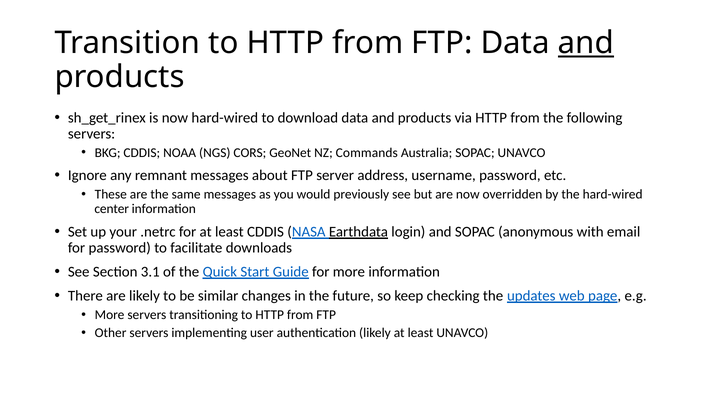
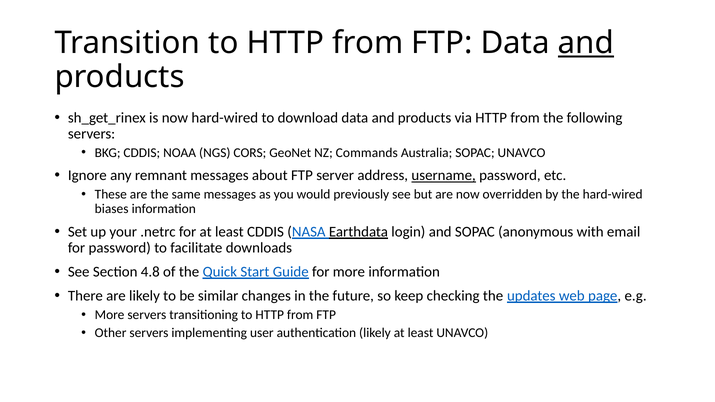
username underline: none -> present
center: center -> biases
3.1: 3.1 -> 4.8
